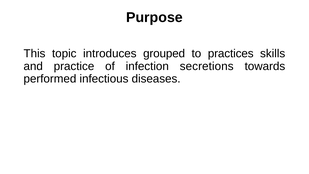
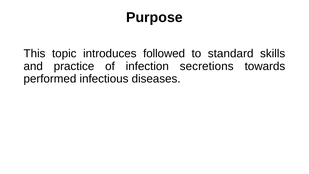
grouped: grouped -> followed
practices: practices -> standard
